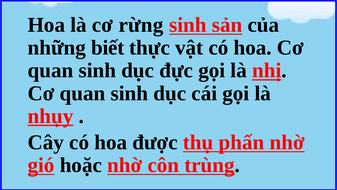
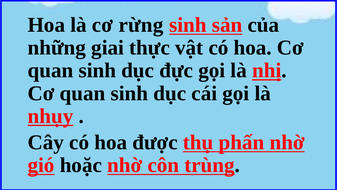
biết: biết -> giai
